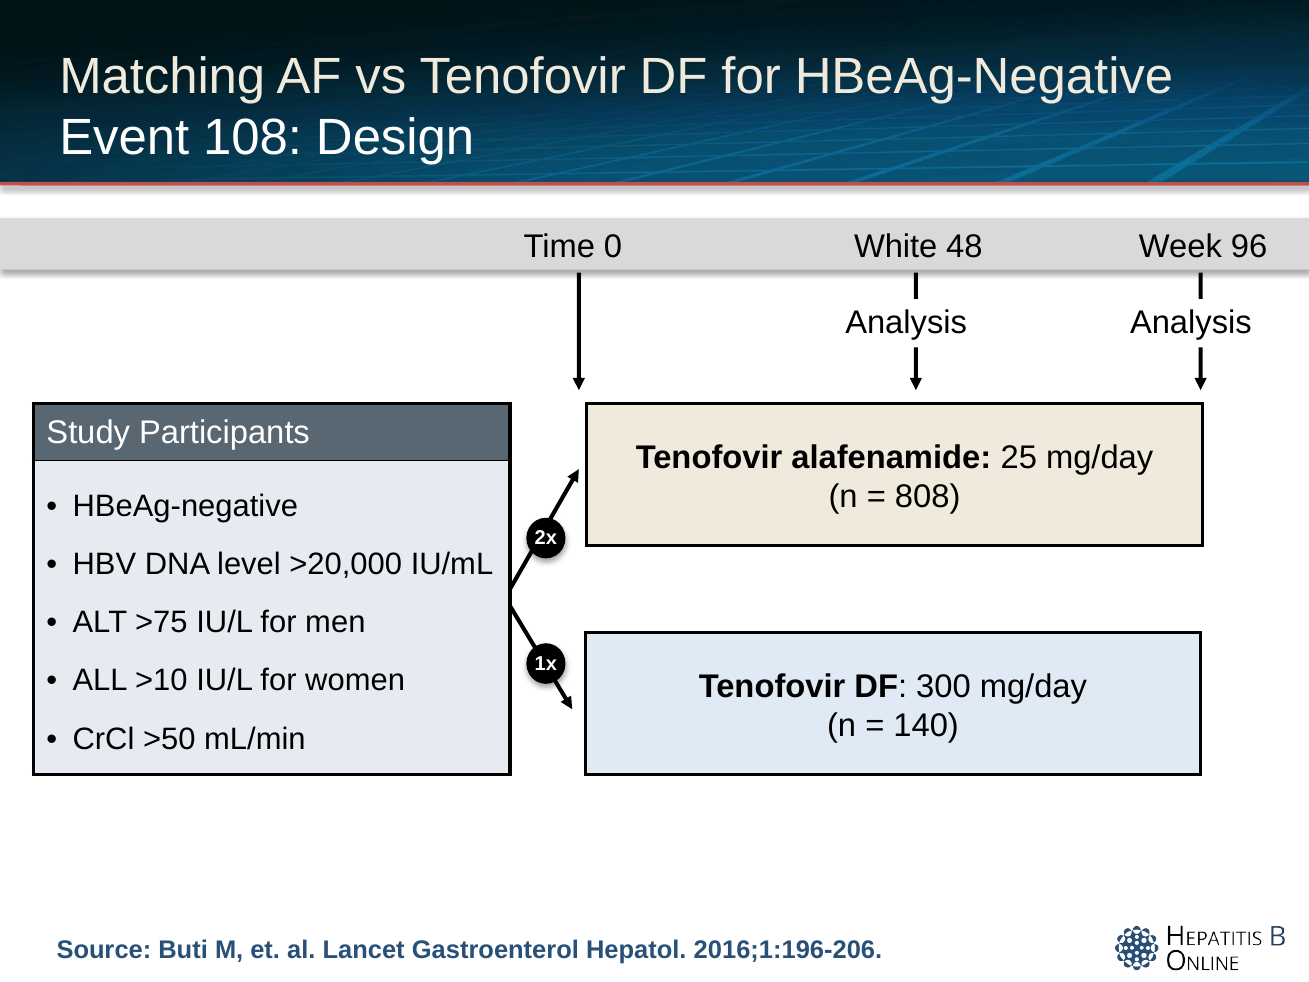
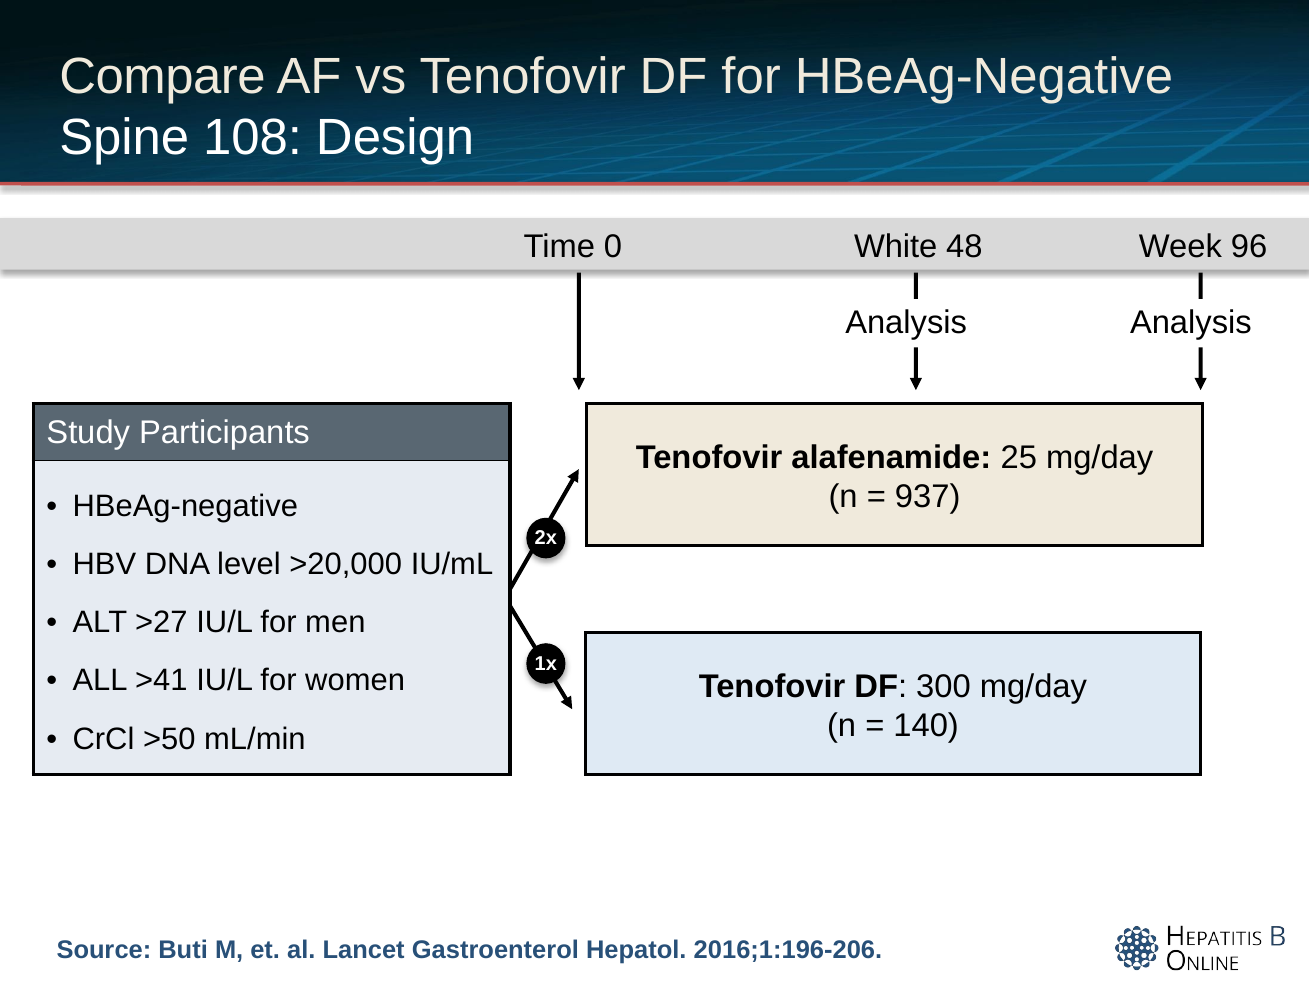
Matching: Matching -> Compare
Event: Event -> Spine
808: 808 -> 937
>75: >75 -> >27
>10: >10 -> >41
